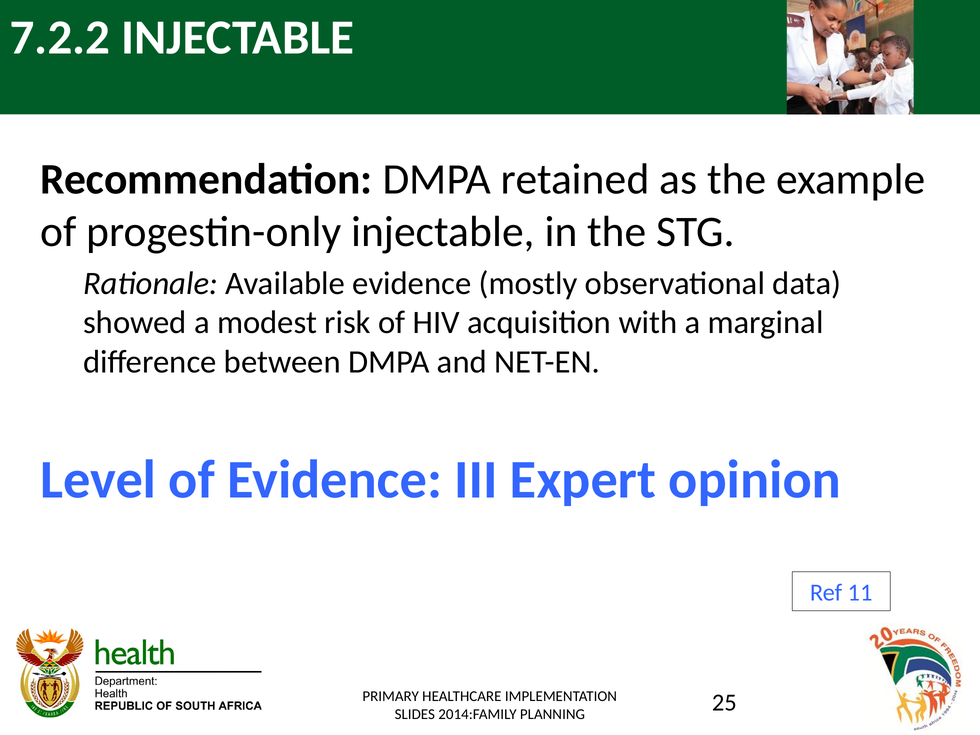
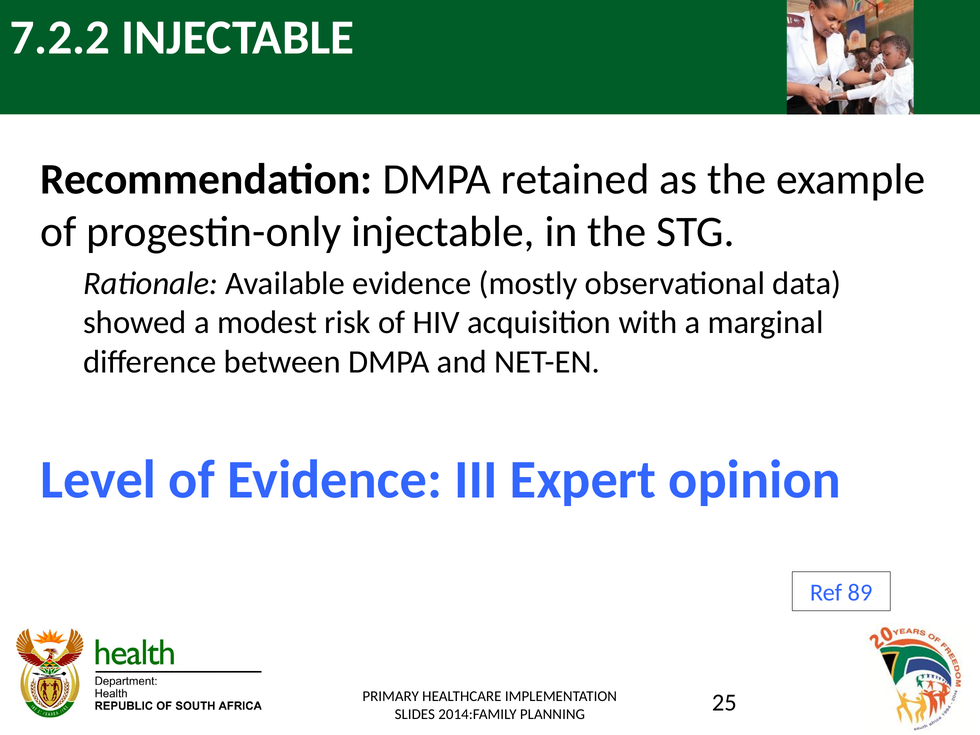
11: 11 -> 89
